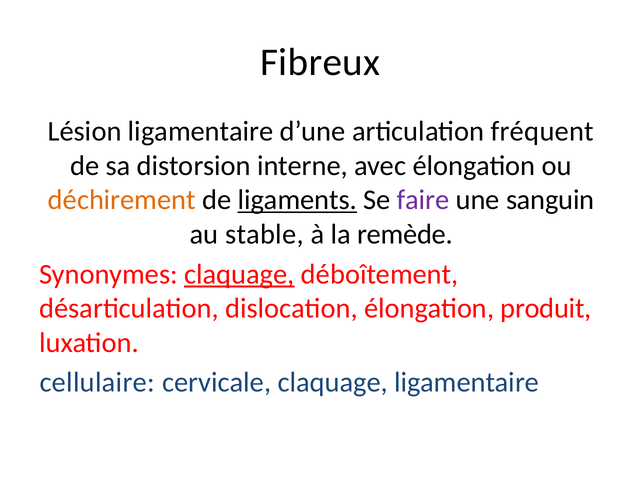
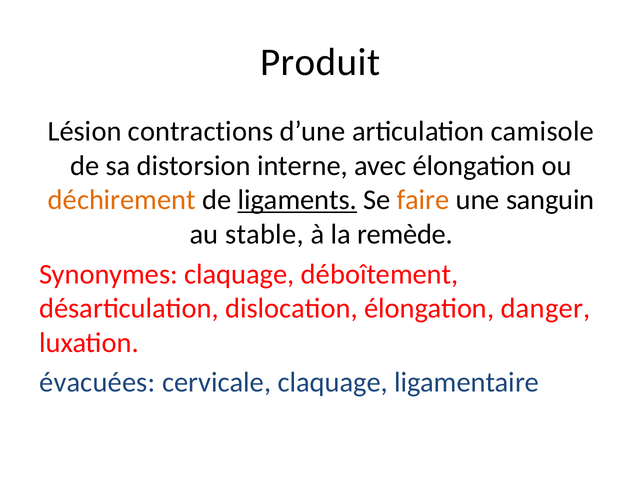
Fibreux: Fibreux -> Produit
Lésion ligamentaire: ligamentaire -> contractions
fréquent: fréquent -> camisole
faire colour: purple -> orange
claquage at (239, 274) underline: present -> none
produit: produit -> danger
cellulaire: cellulaire -> évacuées
